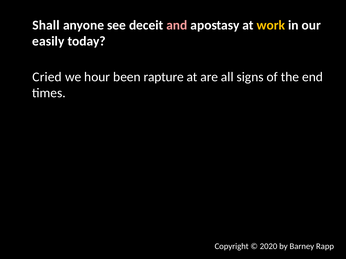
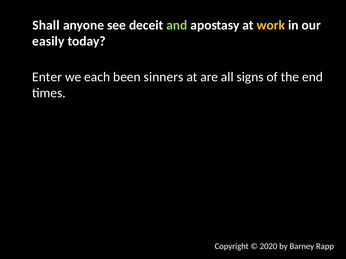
and colour: pink -> light green
Cried: Cried -> Enter
hour: hour -> each
rapture: rapture -> sinners
